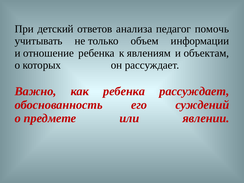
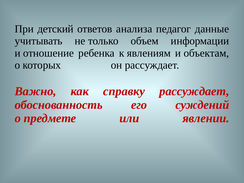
помочь: помочь -> данные
как ребенка: ребенка -> справку
